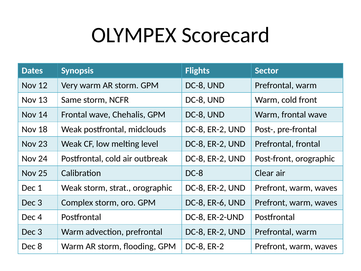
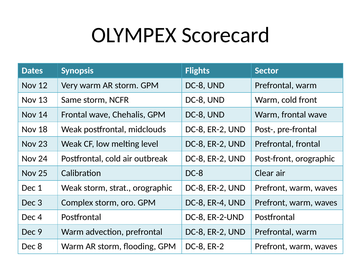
ER-6: ER-6 -> ER-4
3 at (40, 232): 3 -> 9
